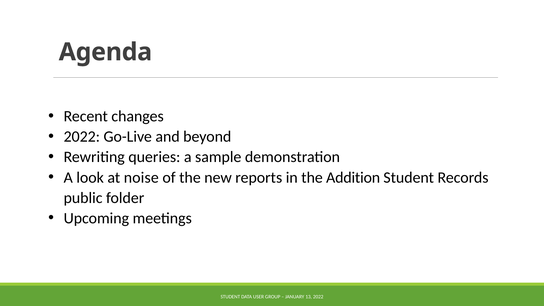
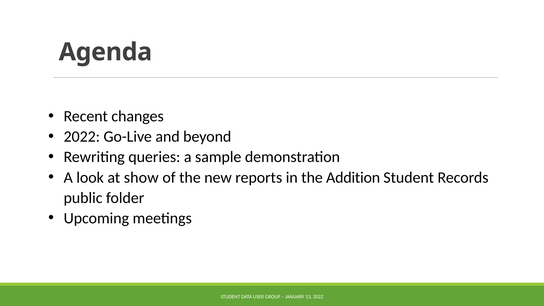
noise: noise -> show
